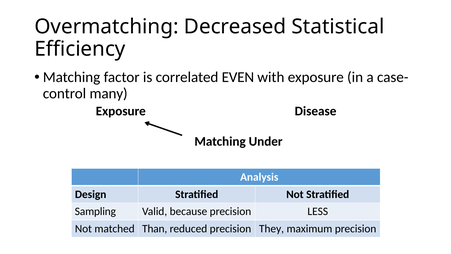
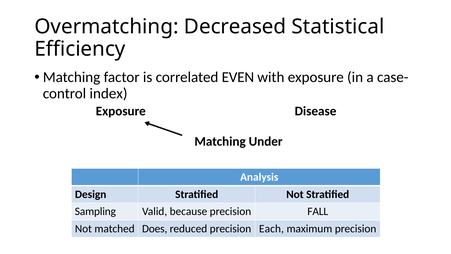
many: many -> index
LESS: LESS -> FALL
Than: Than -> Does
They: They -> Each
